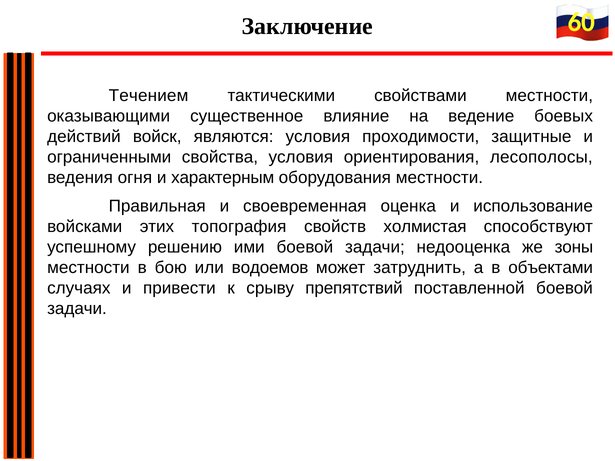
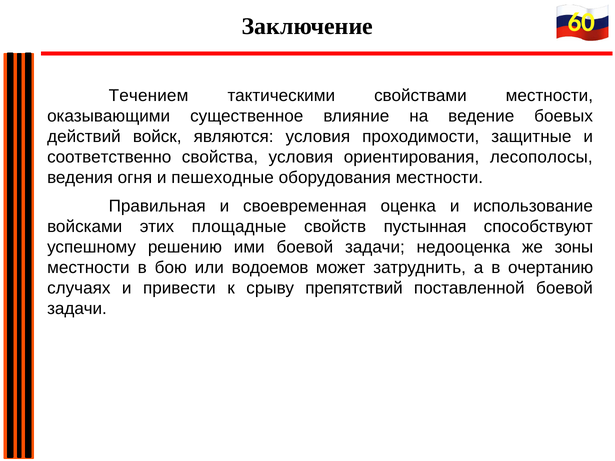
ограниченными: ограниченными -> соответственно
характерным: характерным -> пешеходные
топография: топография -> площадные
холмистая: холмистая -> пустынная
объектами: объектами -> очертанию
